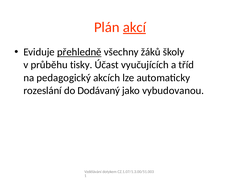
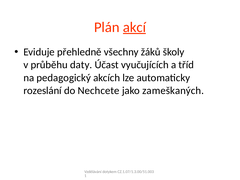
přehledně underline: present -> none
tisky: tisky -> daty
Dodávaný: Dodávaný -> Nechcete
vybudovanou: vybudovanou -> zameškaných
